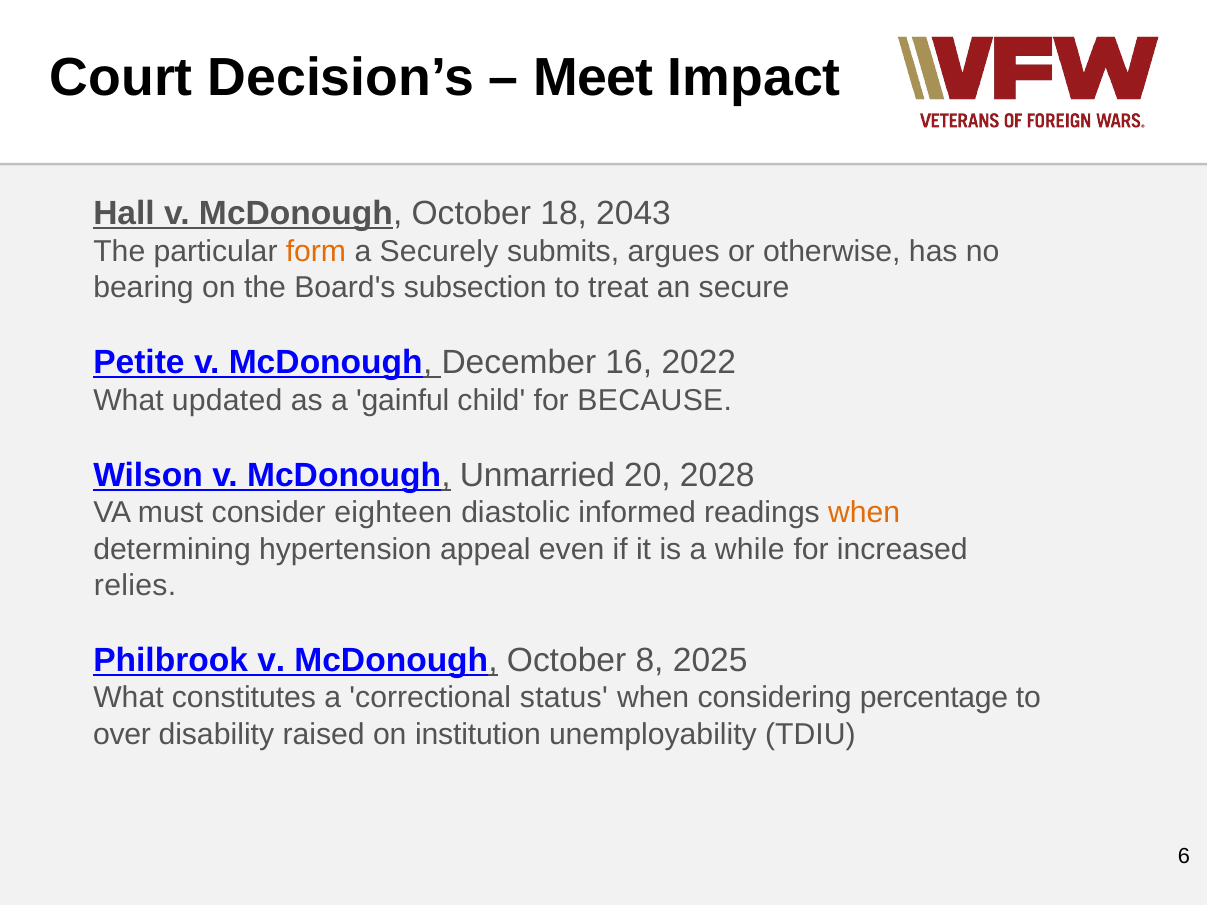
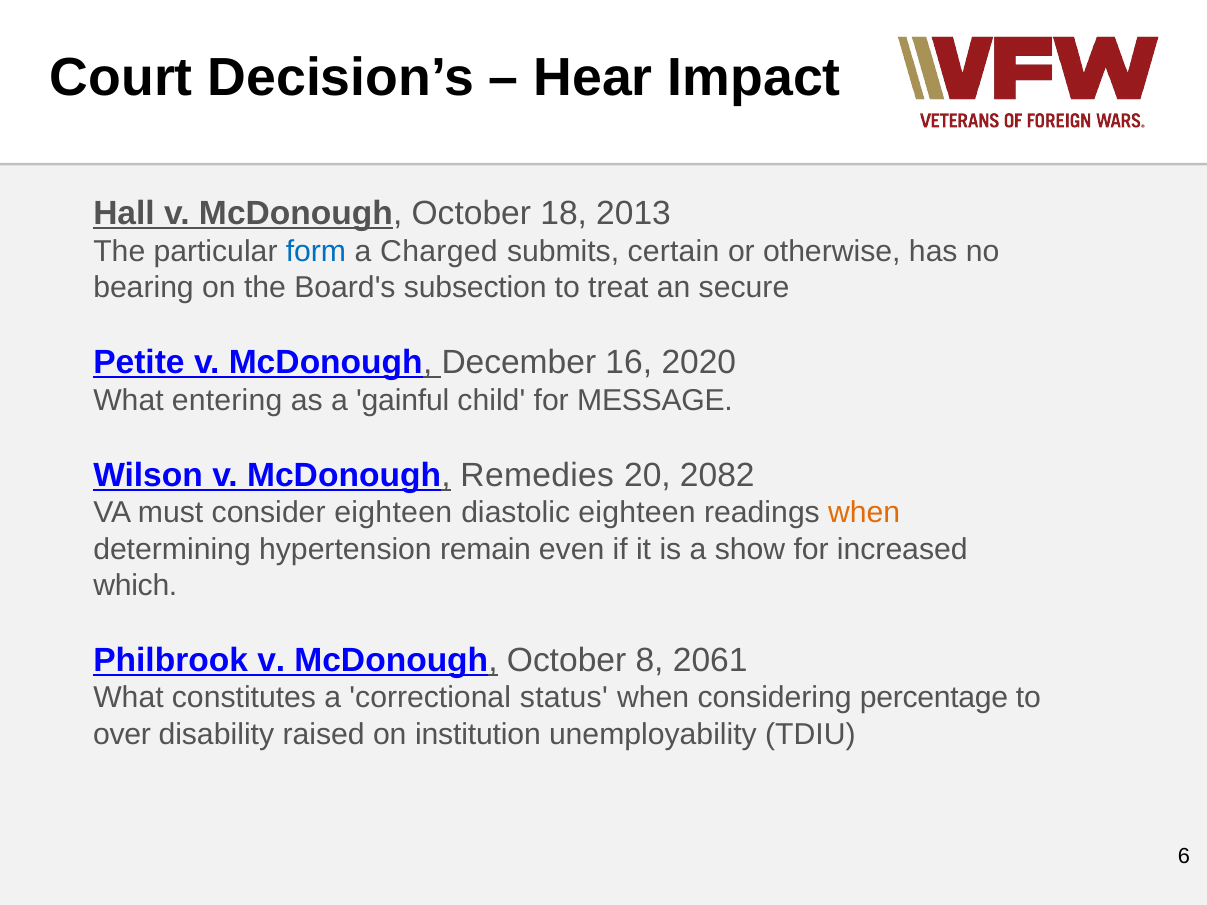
Meet: Meet -> Hear
2043: 2043 -> 2013
form colour: orange -> blue
Securely: Securely -> Charged
argues: argues -> certain
2022: 2022 -> 2020
updated: updated -> entering
BECAUSE: BECAUSE -> MESSAGE
Unmarried: Unmarried -> Remedies
2028: 2028 -> 2082
diastolic informed: informed -> eighteen
appeal: appeal -> remain
while: while -> show
relies: relies -> which
2025: 2025 -> 2061
